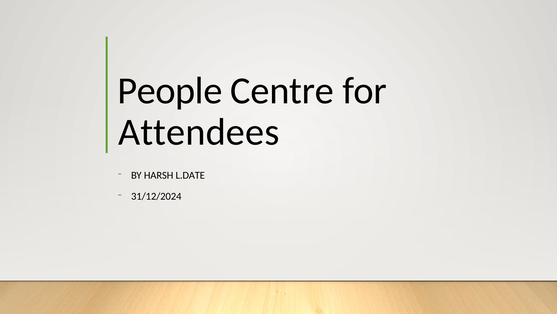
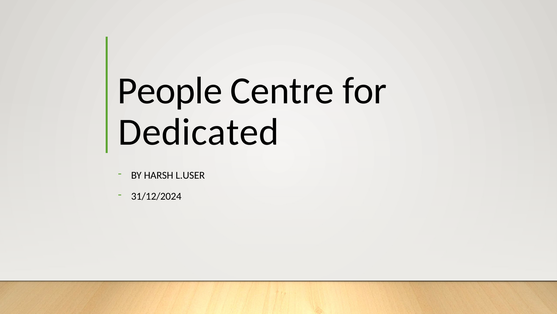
Attendees: Attendees -> Dedicated
L.DATE: L.DATE -> L.USER
